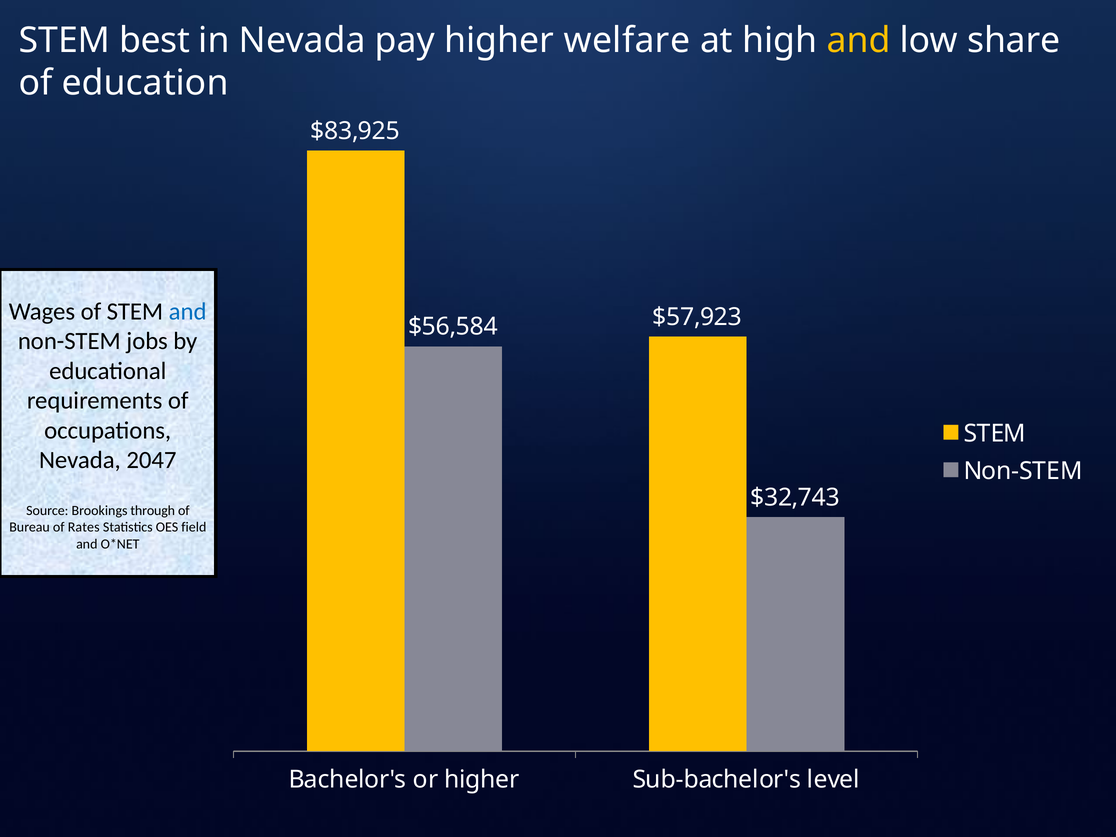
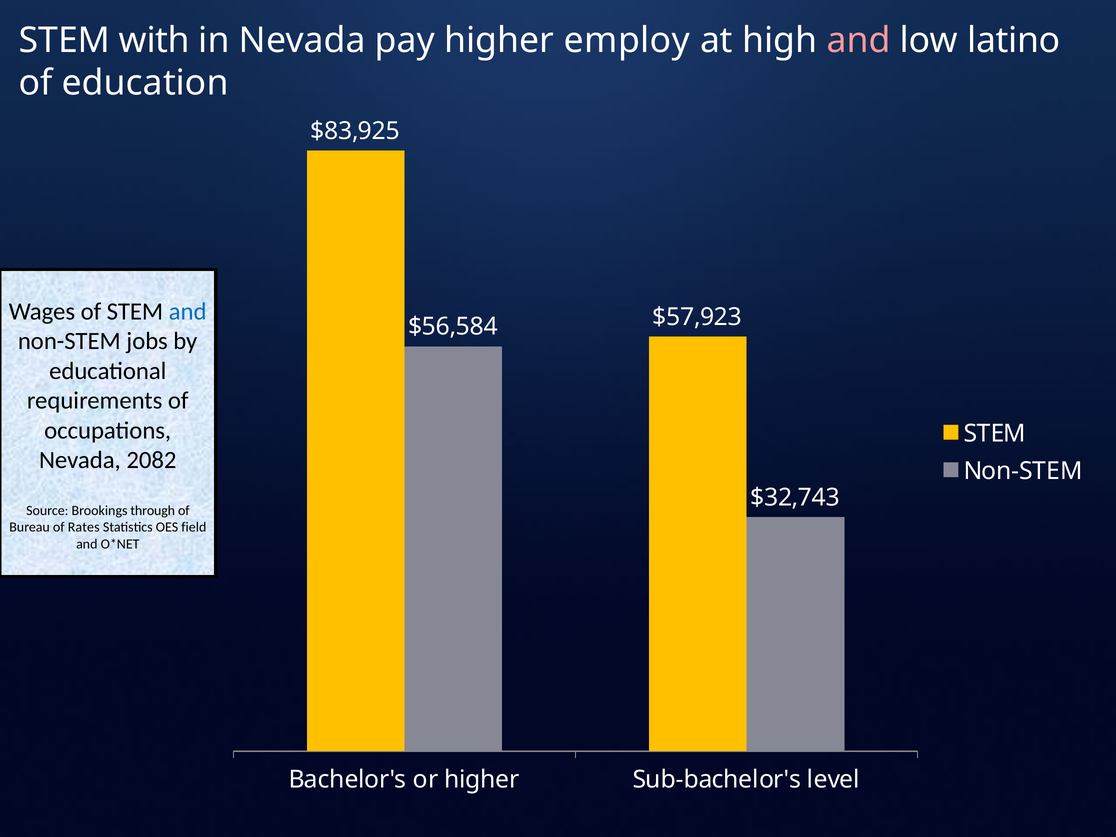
best: best -> with
welfare: welfare -> employ
and at (859, 40) colour: yellow -> pink
share: share -> latino
2047: 2047 -> 2082
